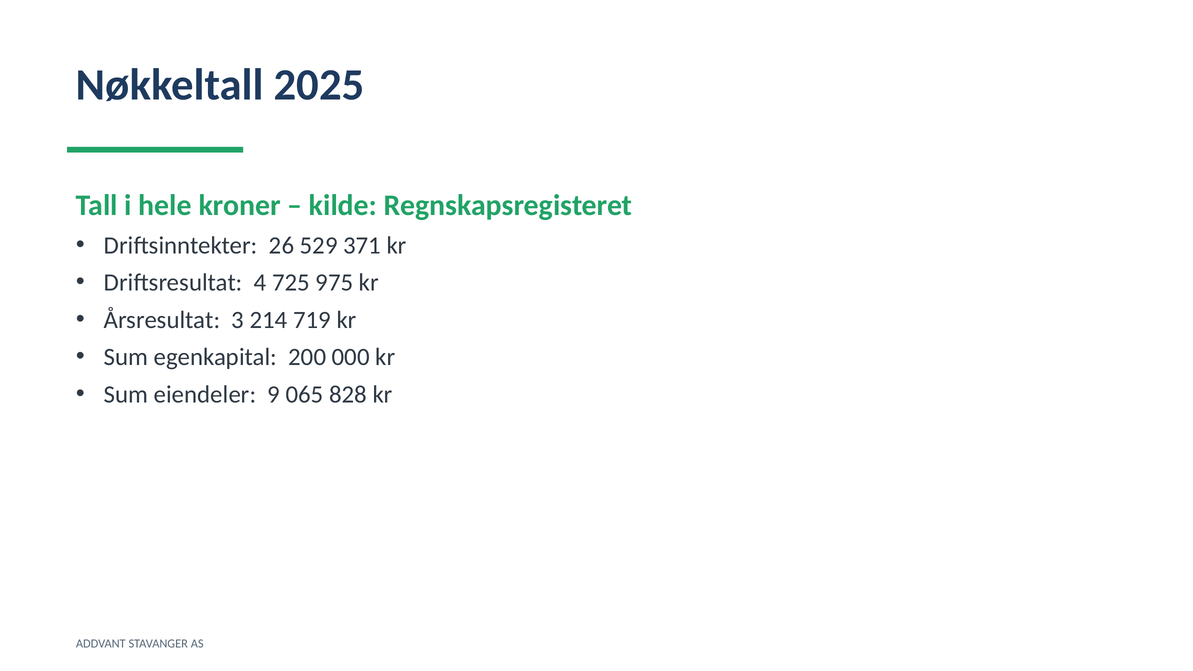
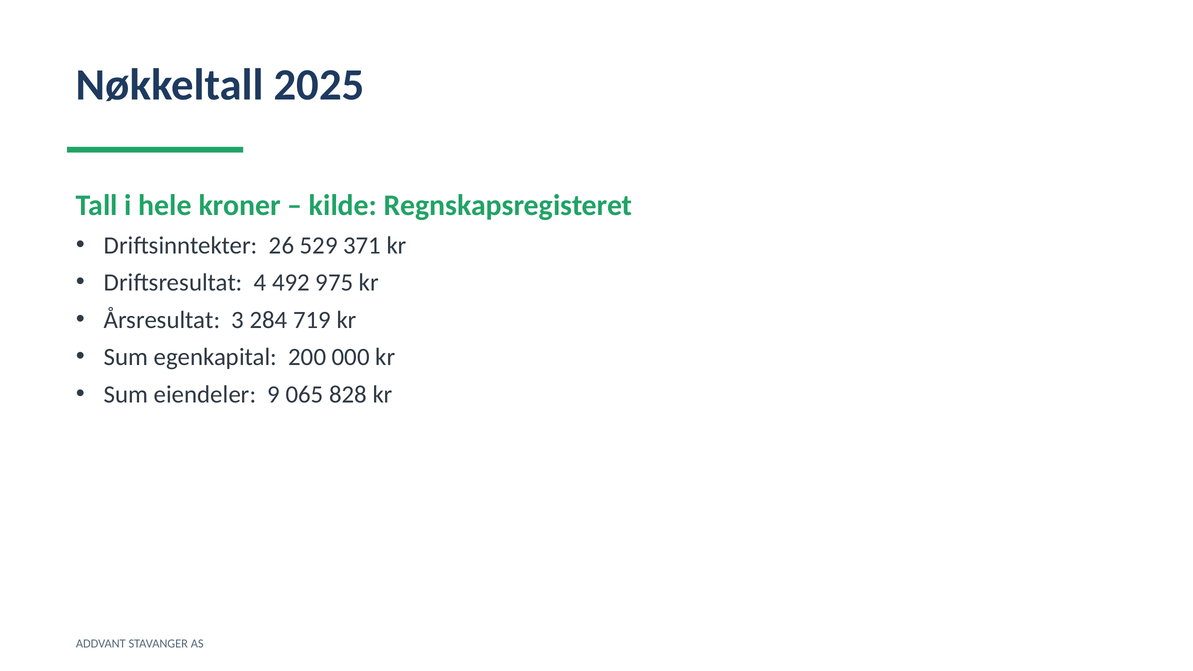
725: 725 -> 492
214: 214 -> 284
